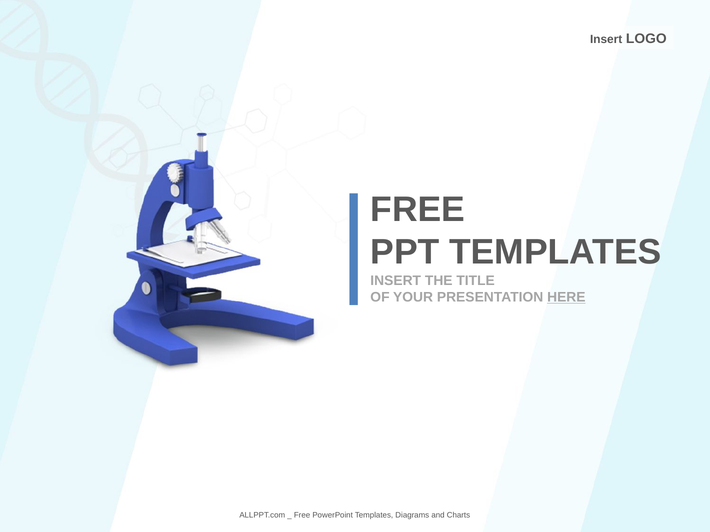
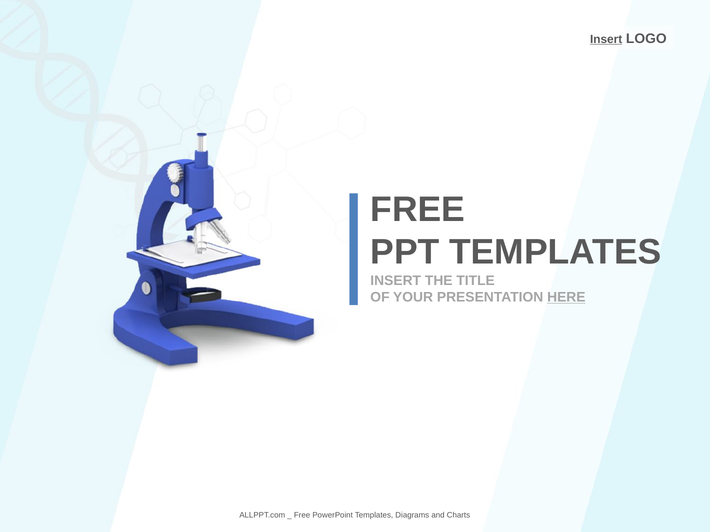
Insert at (606, 39) underline: none -> present
